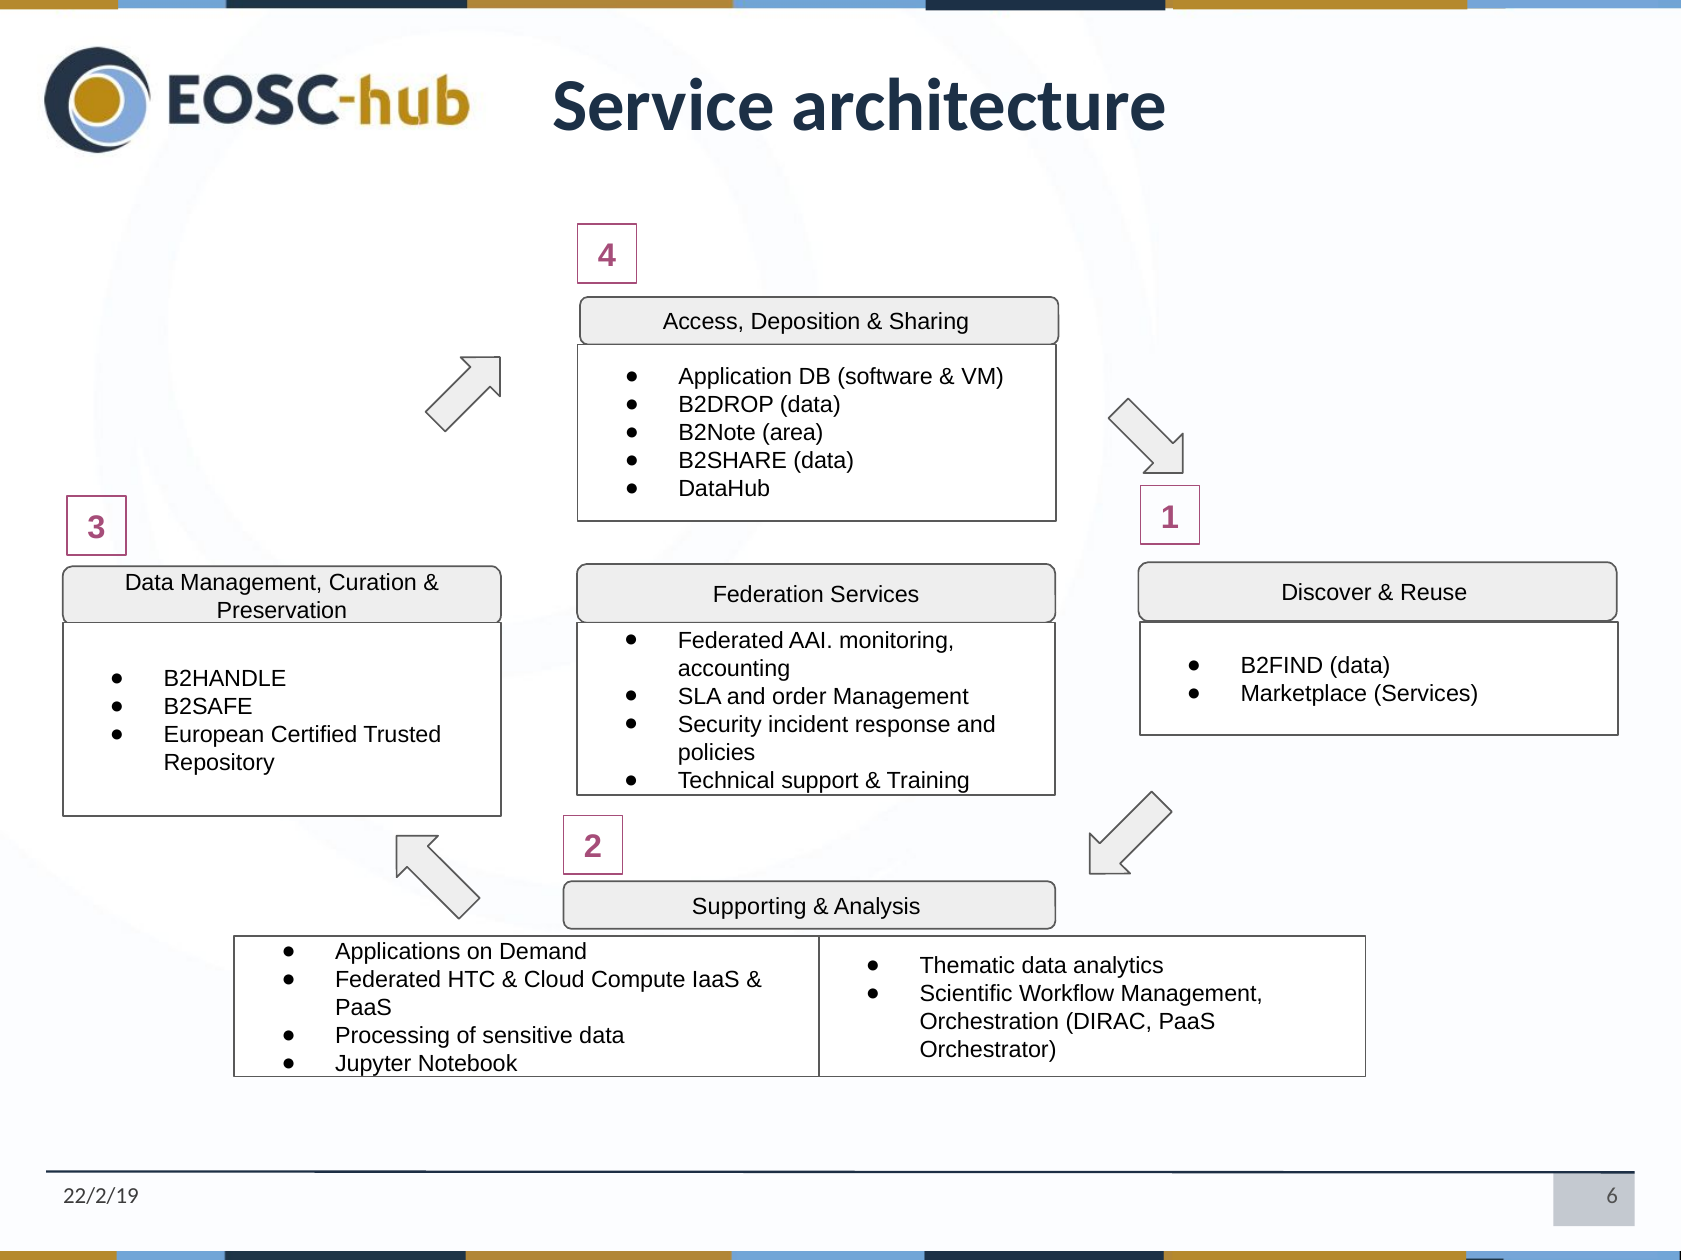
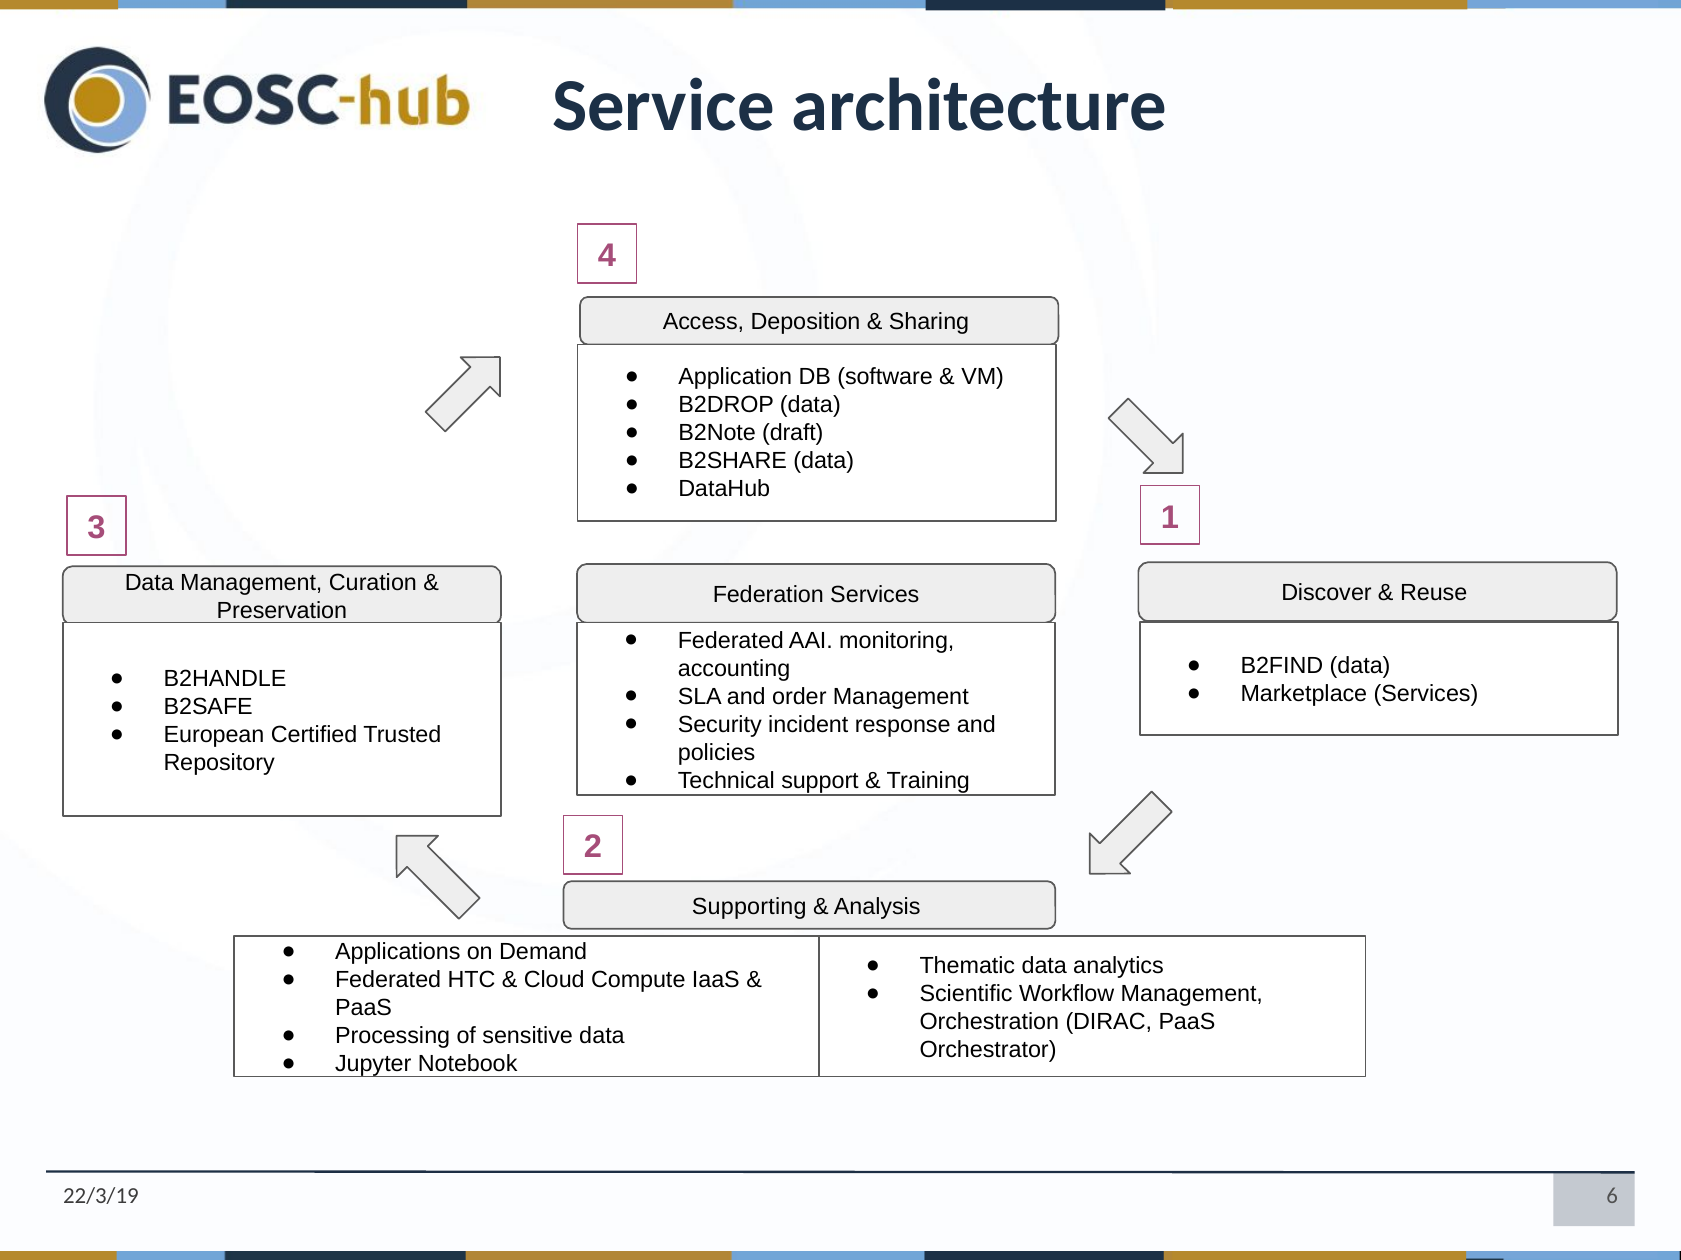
area: area -> draft
22/2/19: 22/2/19 -> 22/3/19
